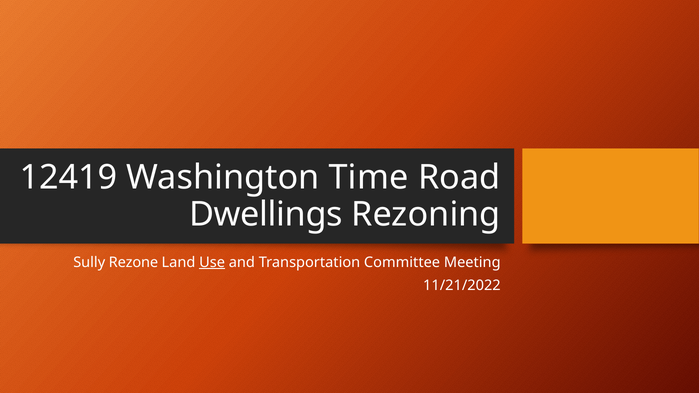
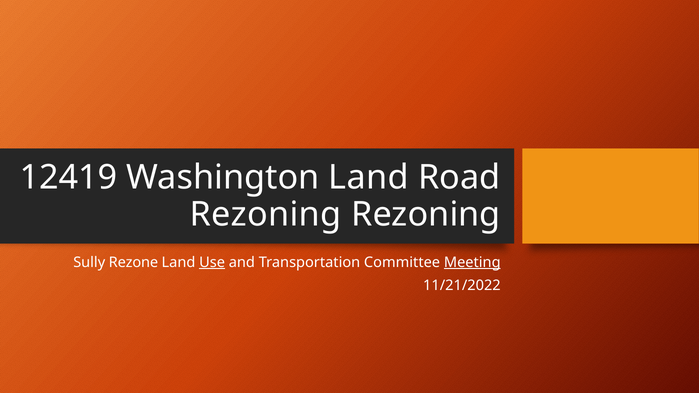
Washington Time: Time -> Land
Dwellings at (266, 215): Dwellings -> Rezoning
Meeting underline: none -> present
